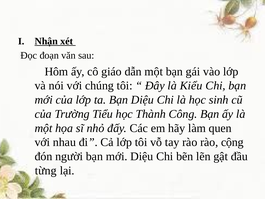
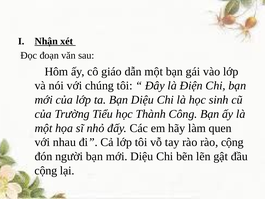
Kiểu: Kiểu -> Điện
từng at (46, 170): từng -> cộng
